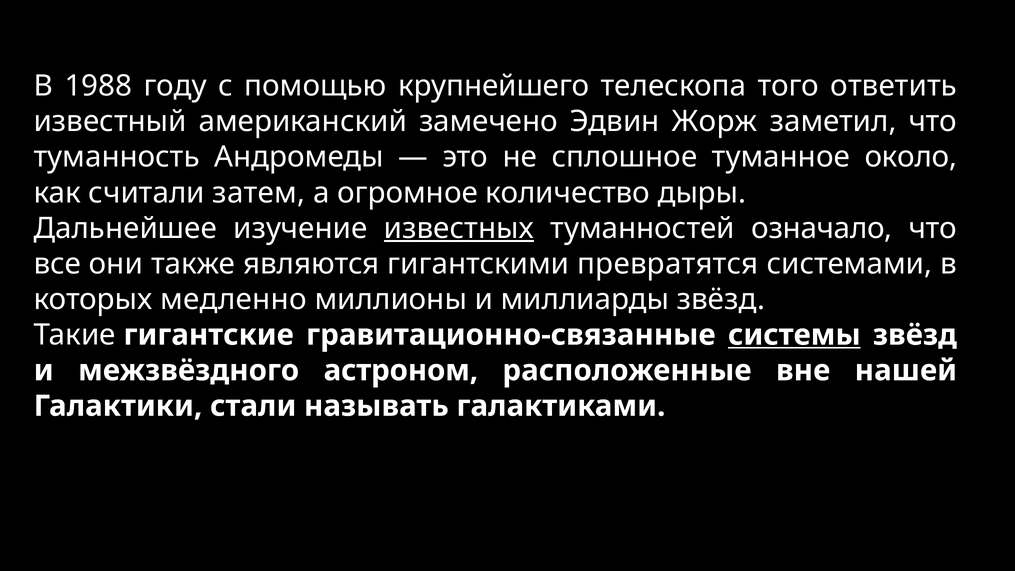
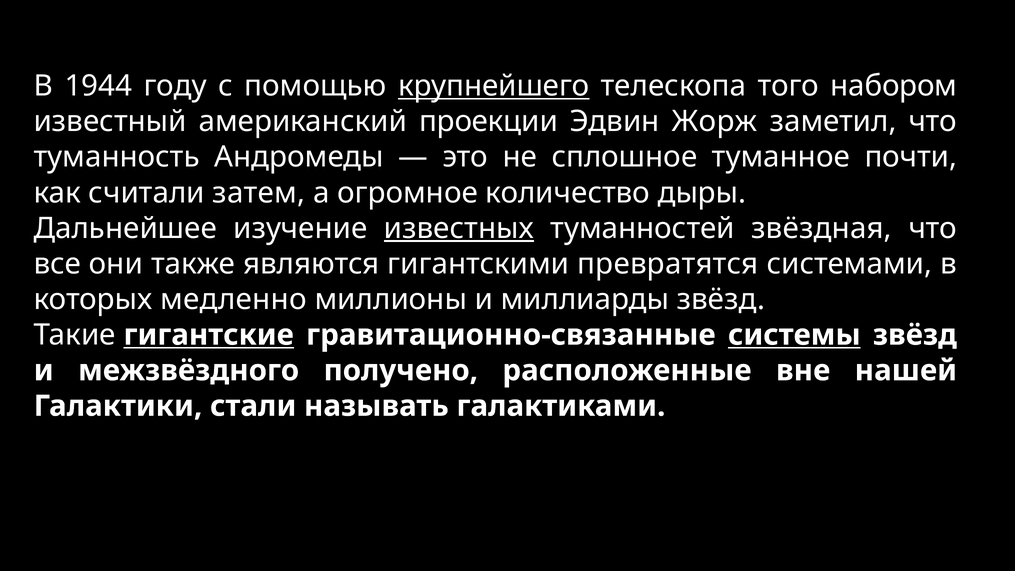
1988: 1988 -> 1944
крупнейшего underline: none -> present
ответить: ответить -> набором
замечено: замечено -> проекции
около: около -> почти
означало: означало -> звёздная
гигантские underline: none -> present
астроном: астроном -> получено
